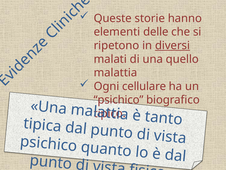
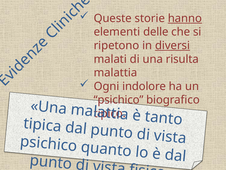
hanno underline: none -> present
quello: quello -> risulta
cellulare: cellulare -> indolore
